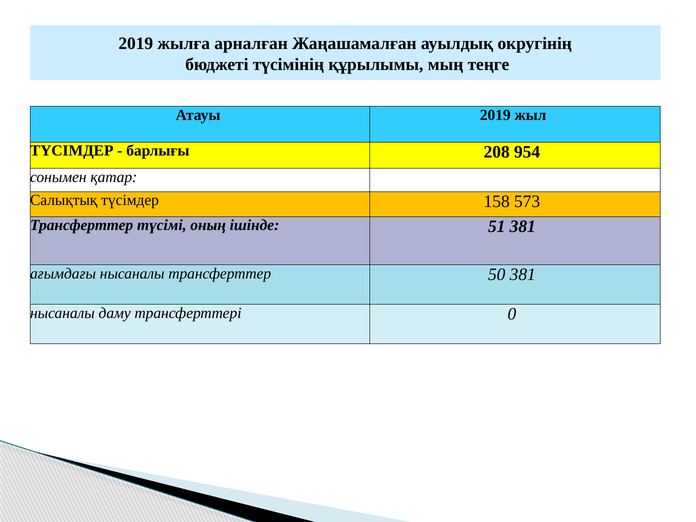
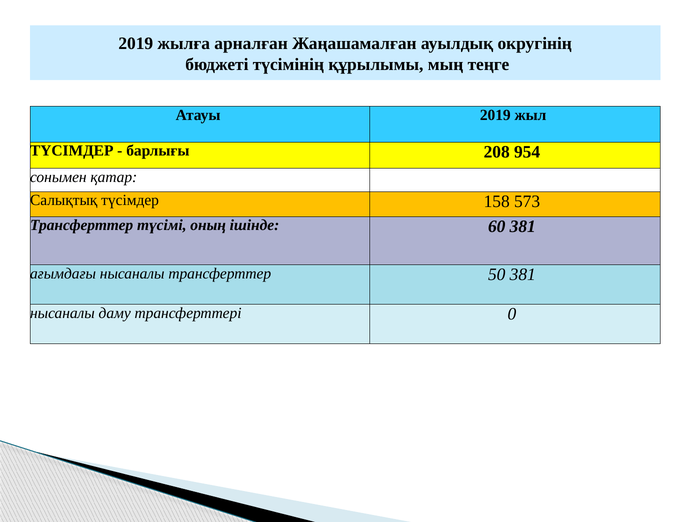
51: 51 -> 60
